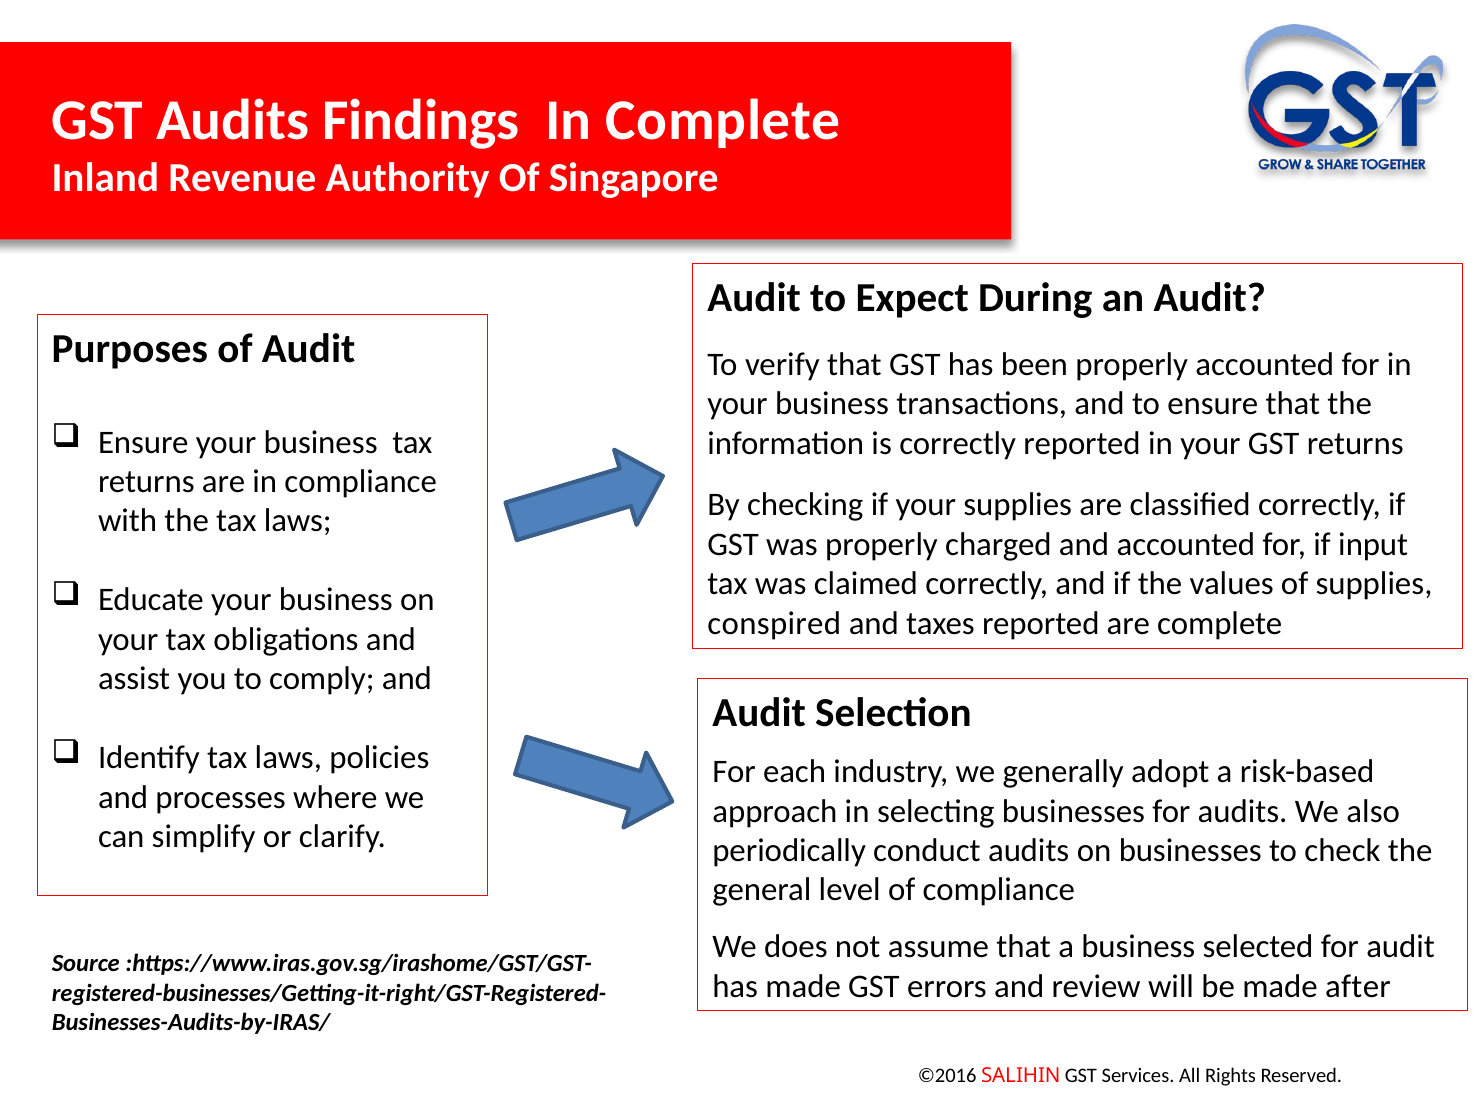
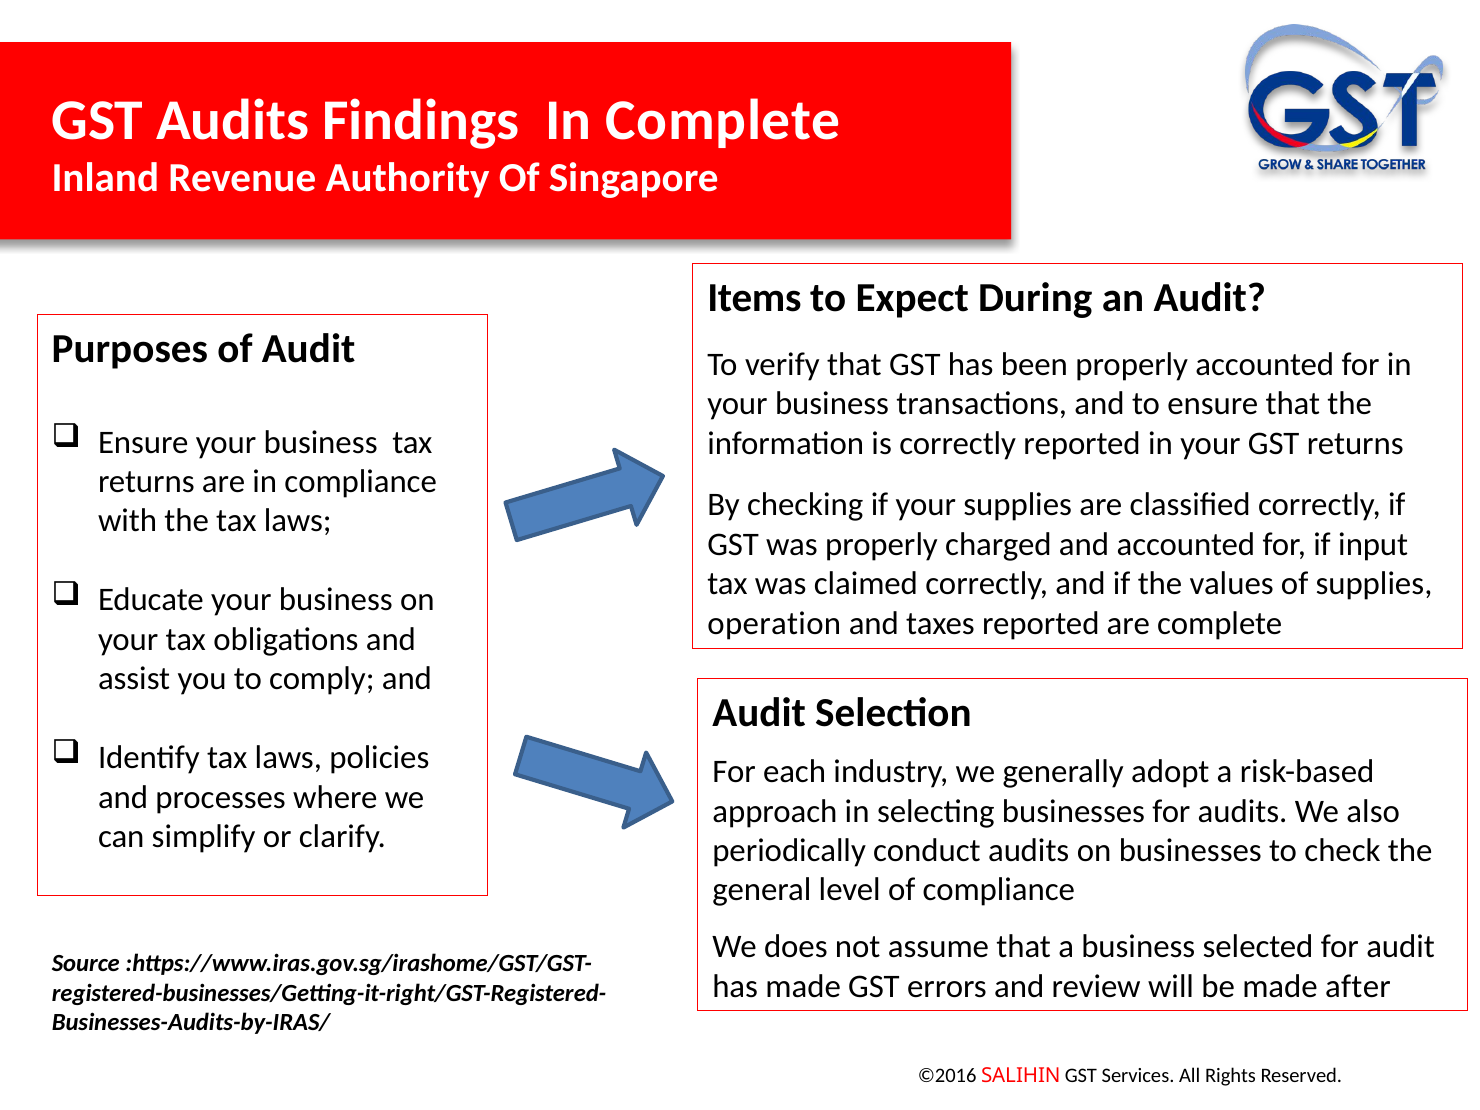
Audit at (754, 298): Audit -> Items
conspired: conspired -> operation
